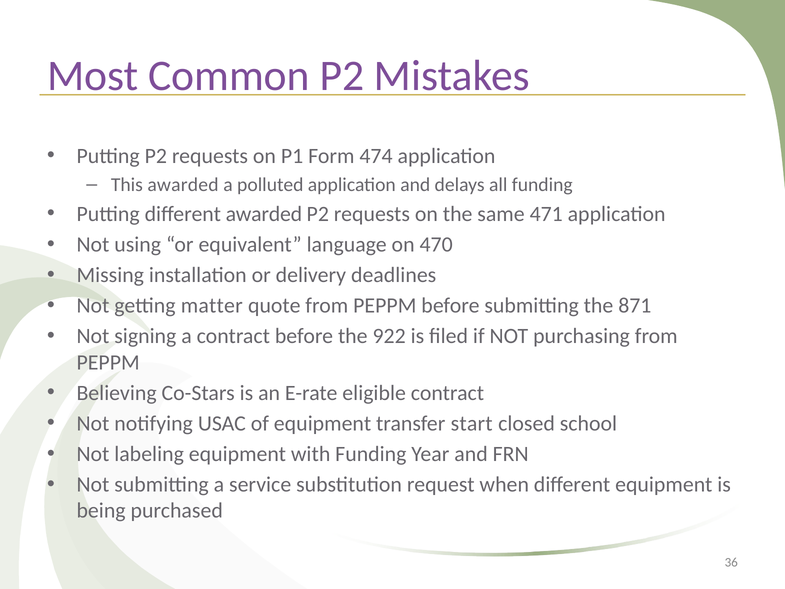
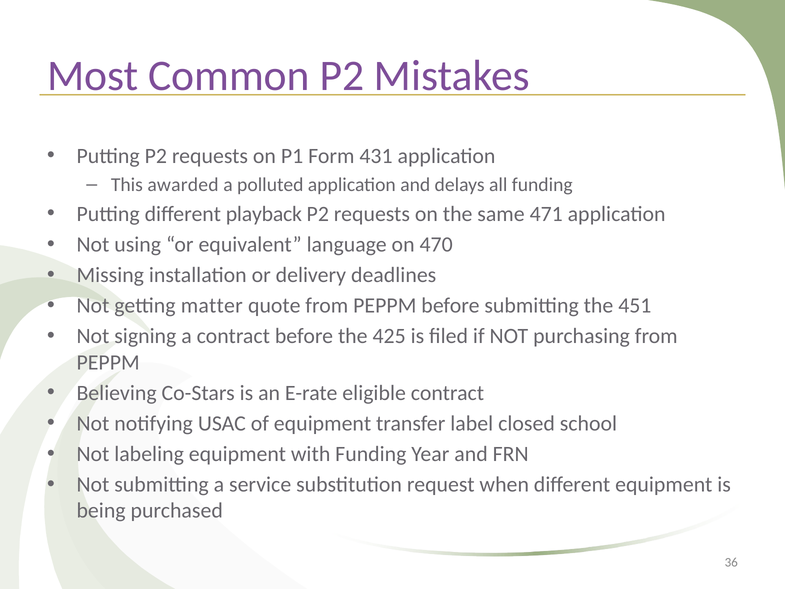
474: 474 -> 431
different awarded: awarded -> playback
871: 871 -> 451
922: 922 -> 425
start: start -> label
